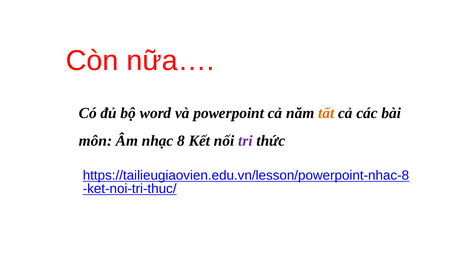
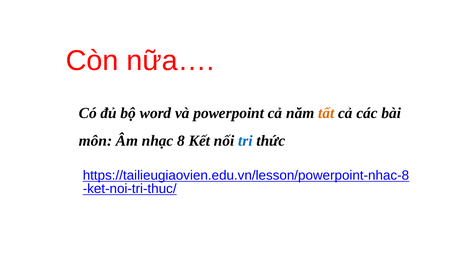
tri colour: purple -> blue
